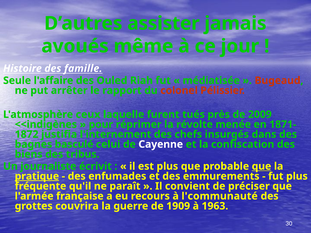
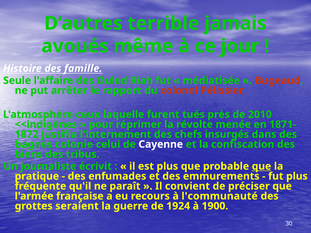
assister: assister -> terrible
2009: 2009 -> 2010
basculé: basculé -> colonie
pratique underline: present -> none
couvrira: couvrira -> seraient
1909: 1909 -> 1924
1963: 1963 -> 1900
